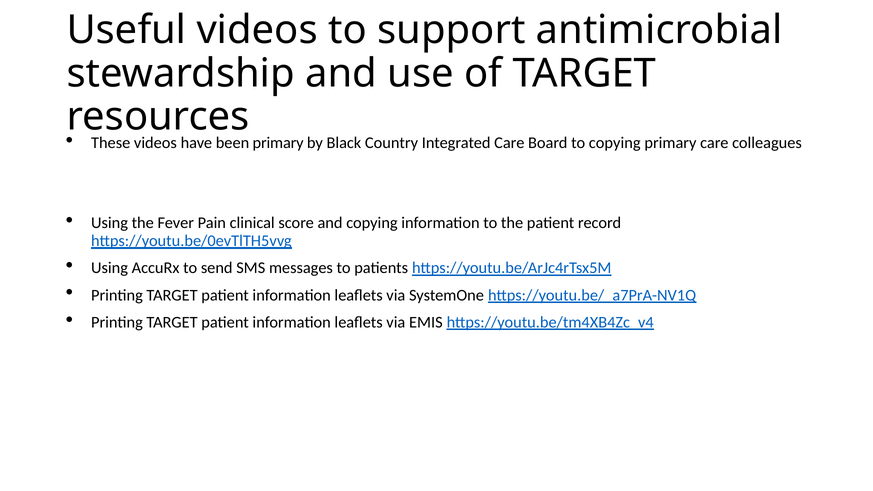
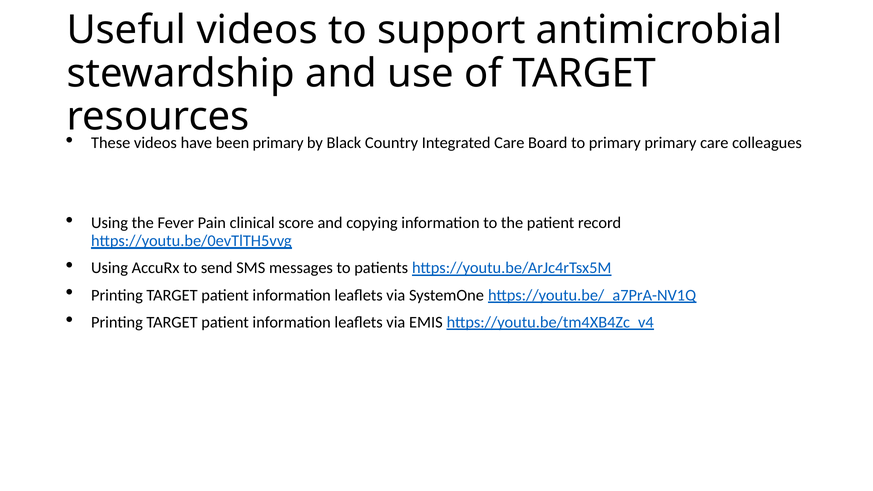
to copying: copying -> primary
